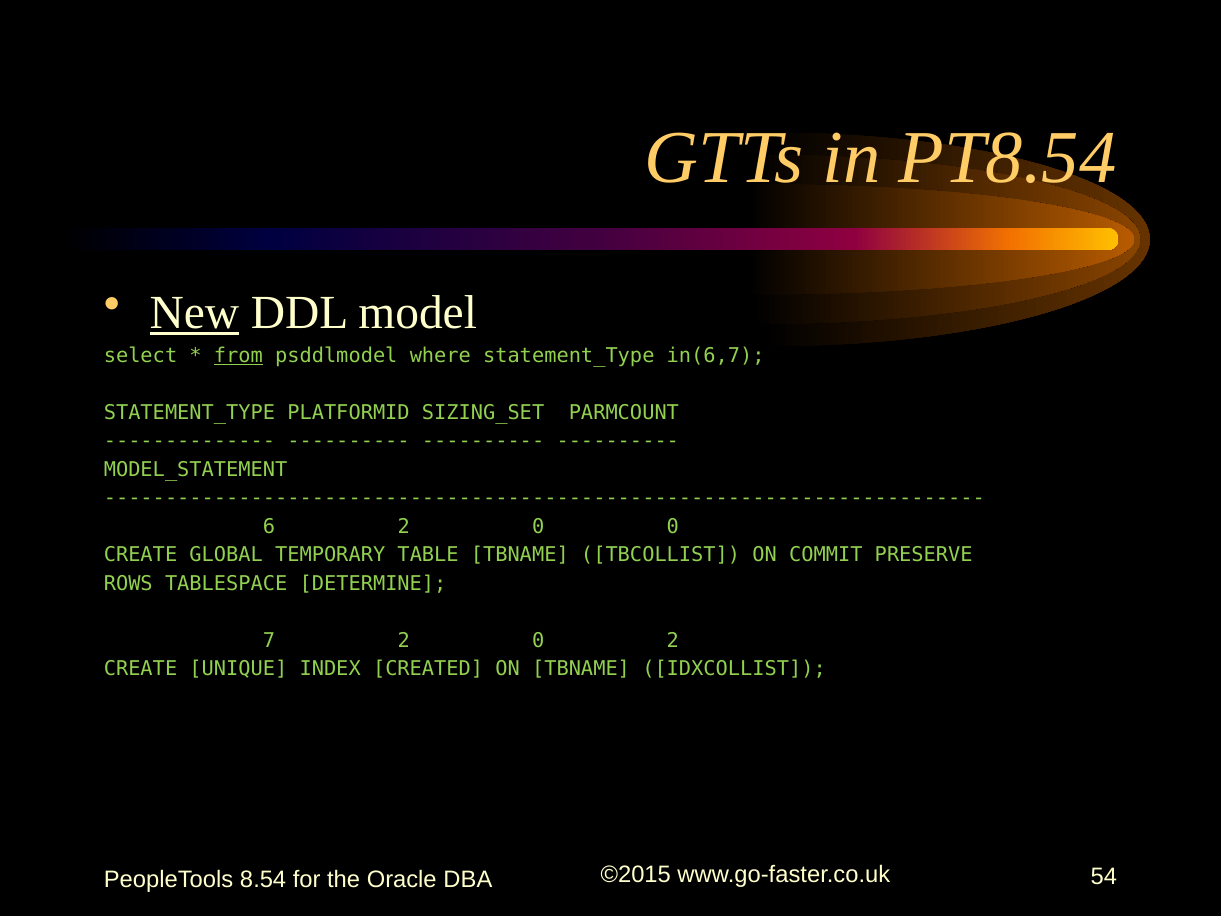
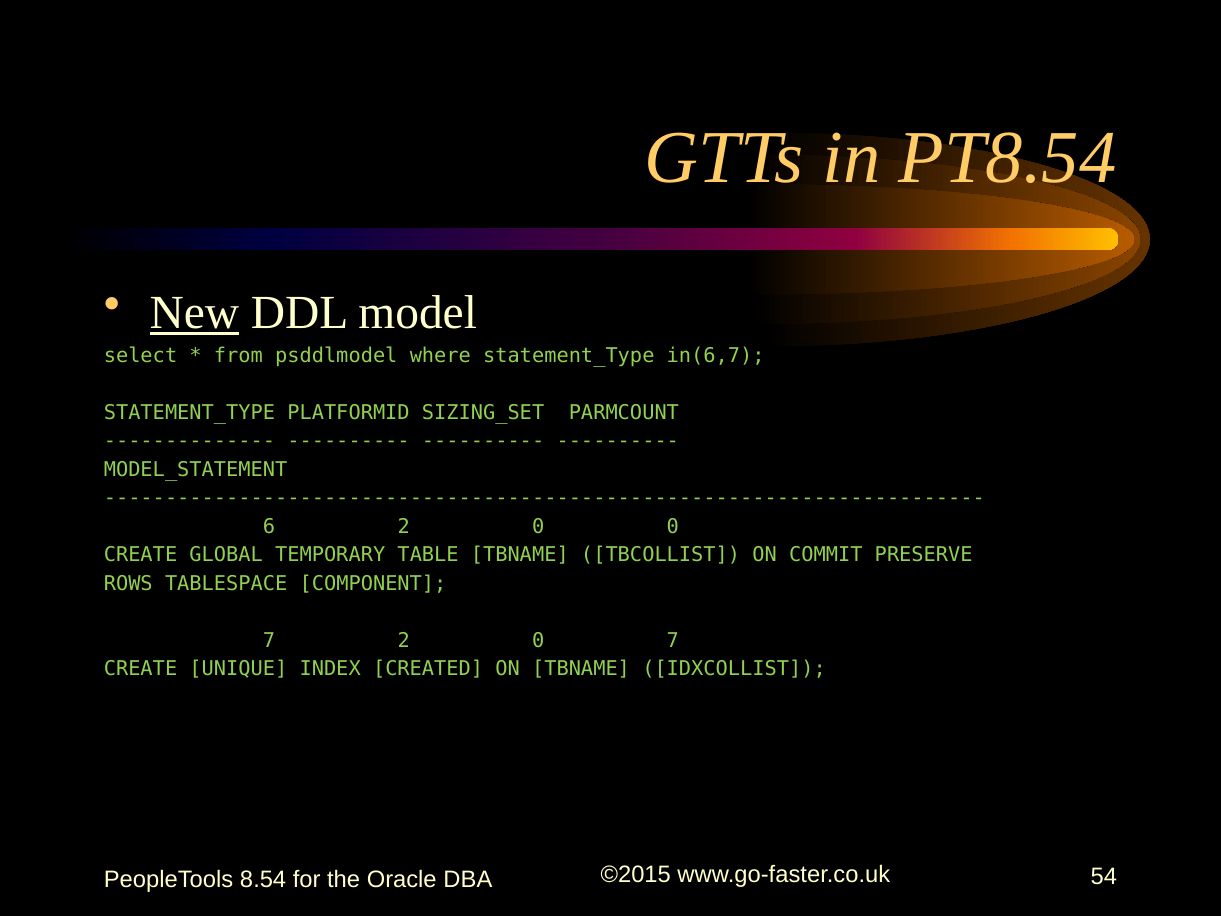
from underline: present -> none
DETERMINE: DETERMINE -> COMPONENT
0 2: 2 -> 7
